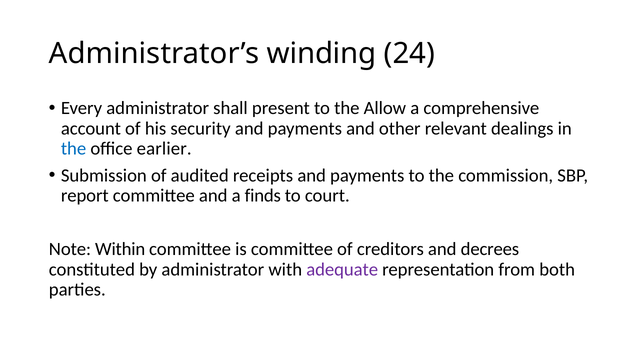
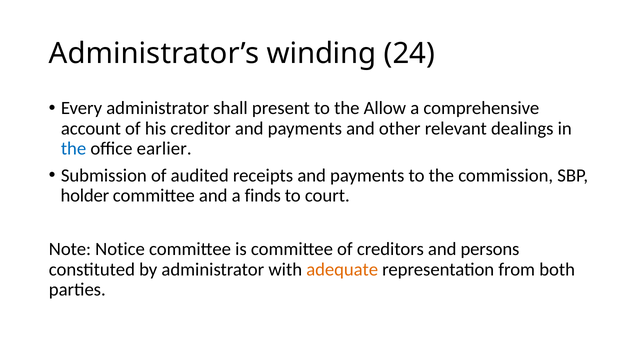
security: security -> creditor
report: report -> holder
Within: Within -> Notice
decrees: decrees -> persons
adequate colour: purple -> orange
